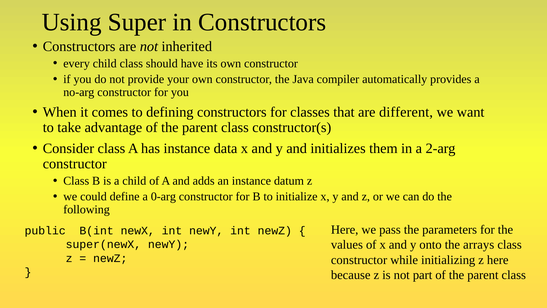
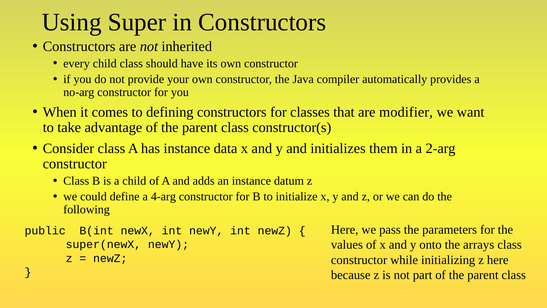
different: different -> modifier
0-arg: 0-arg -> 4-arg
